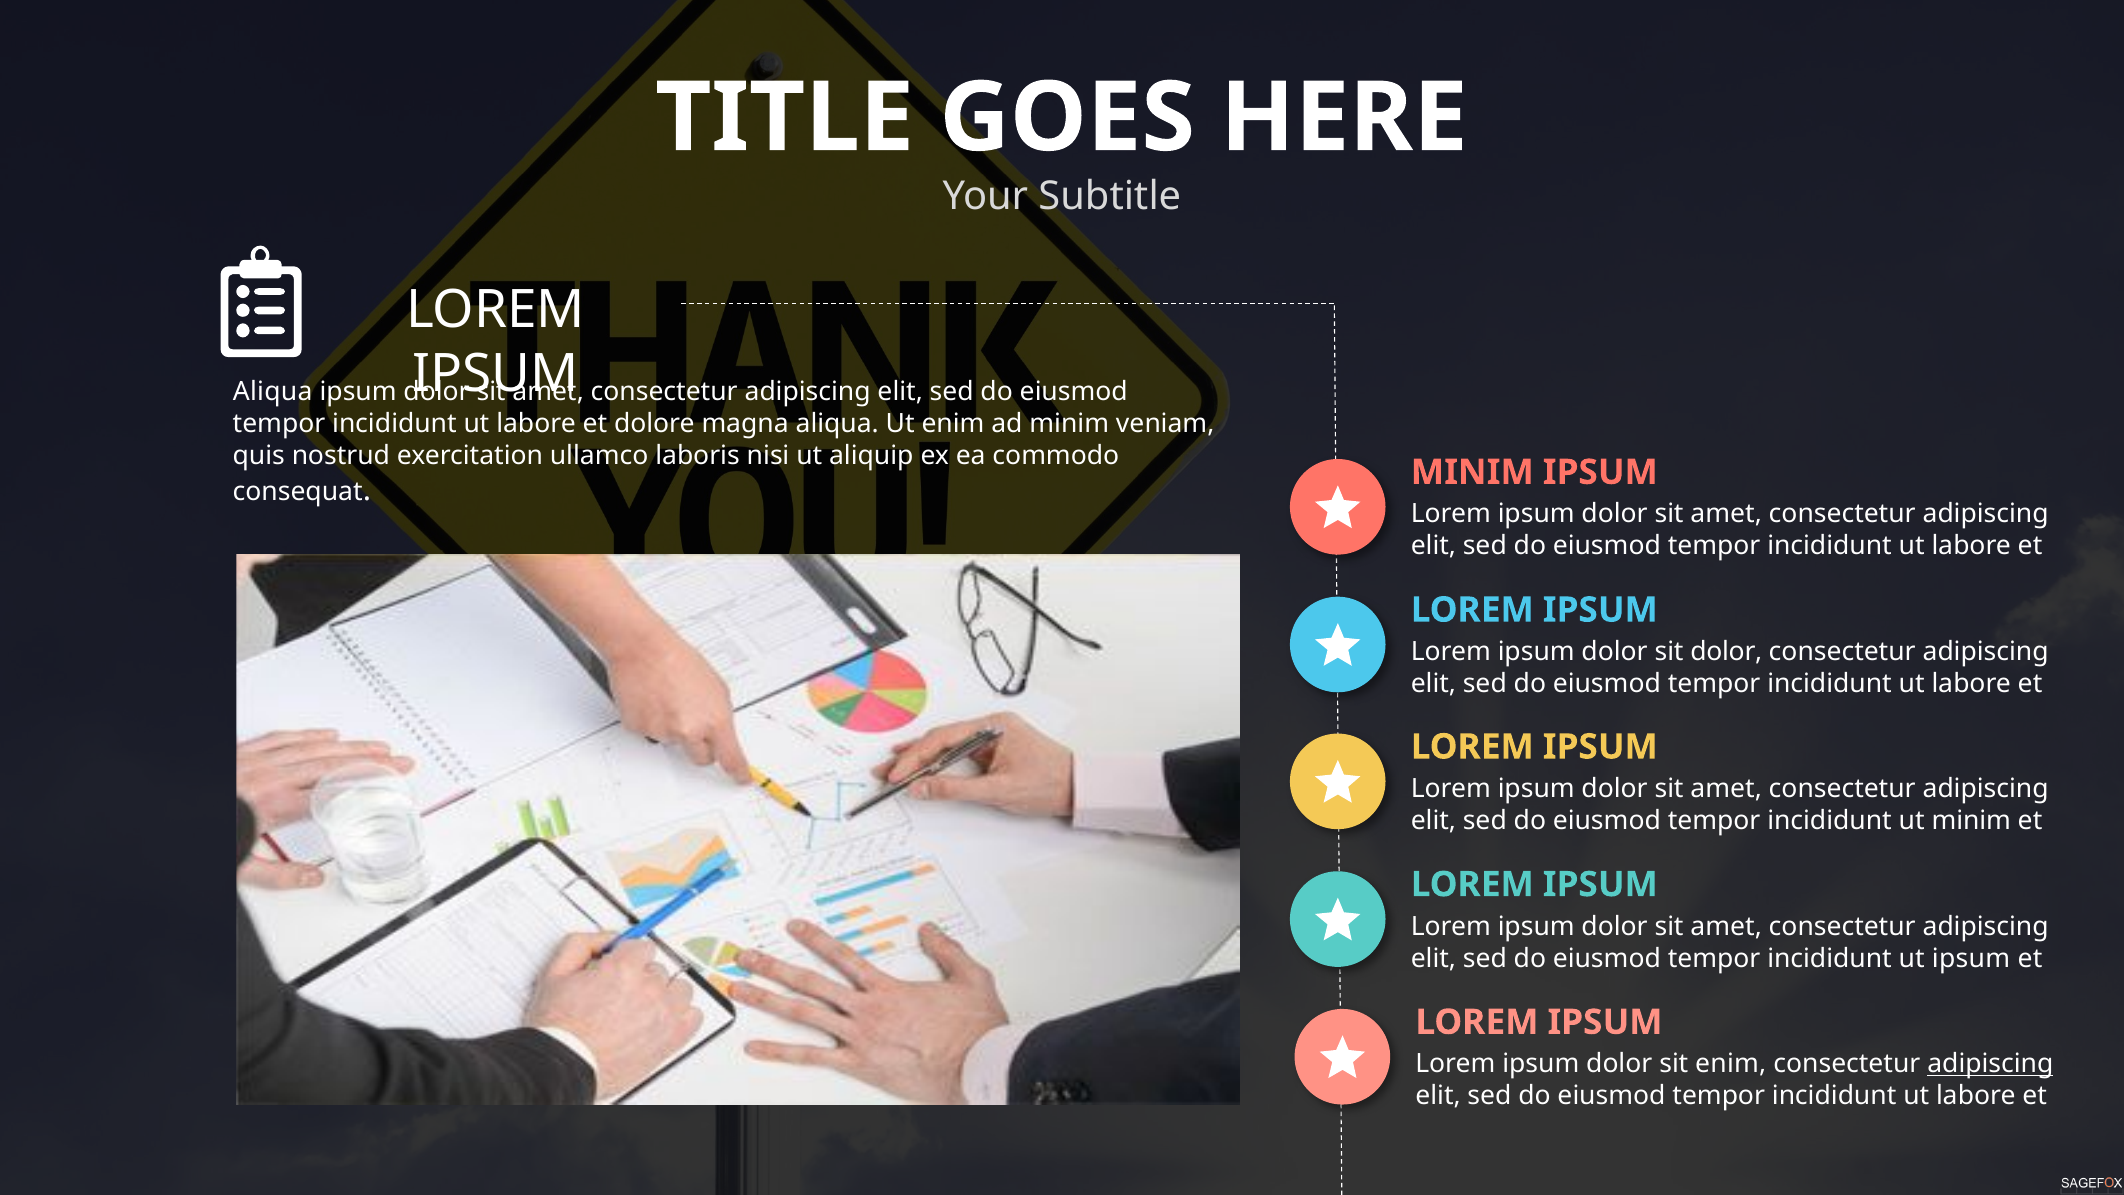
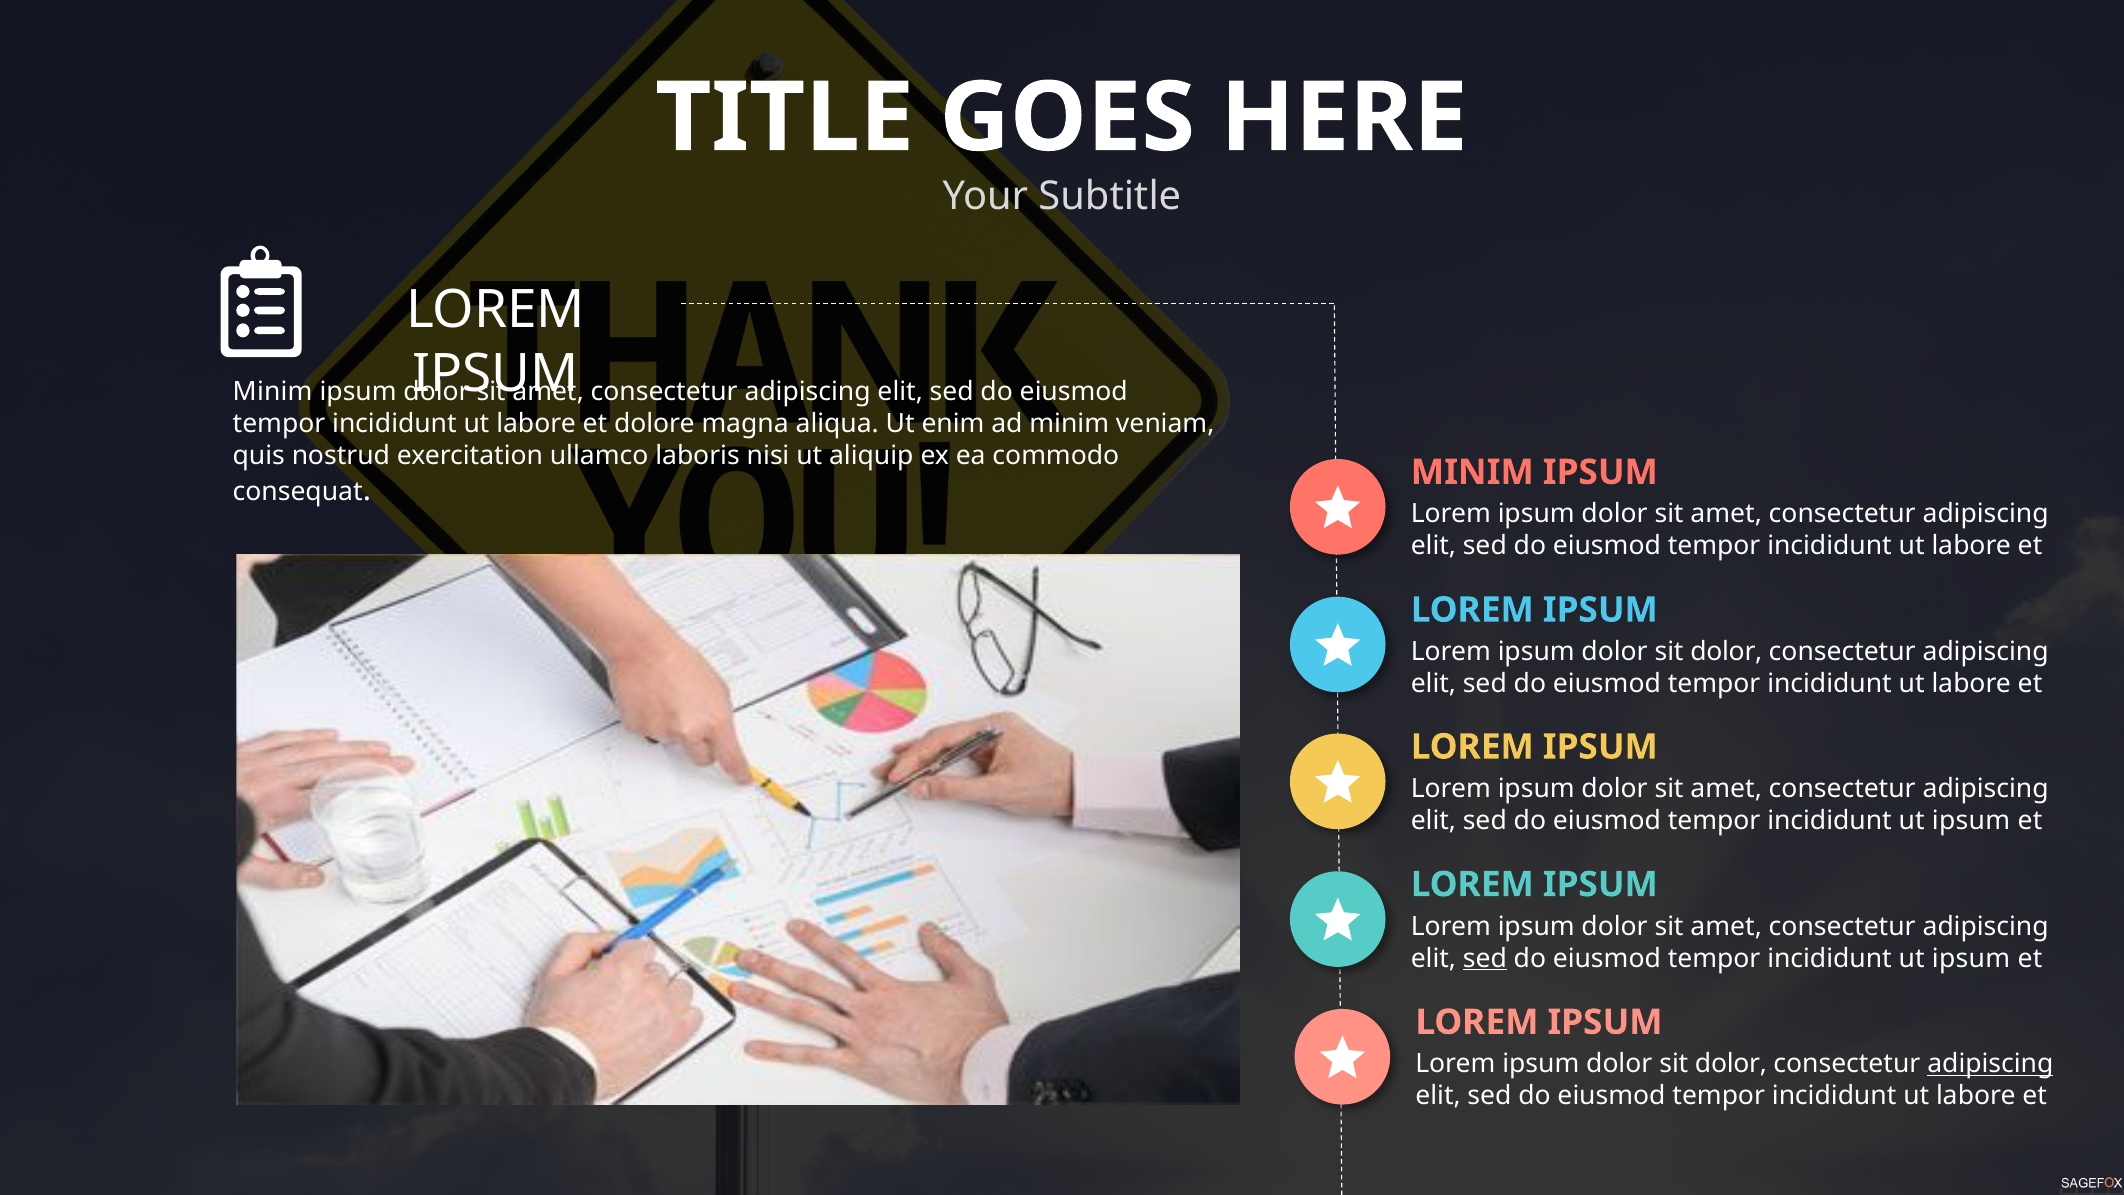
Aliqua at (273, 392): Aliqua -> Minim
minim at (1971, 820): minim -> ipsum
sed at (1485, 958) underline: none -> present
enim at (1731, 1064): enim -> dolor
